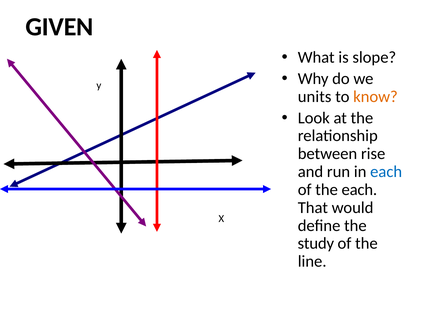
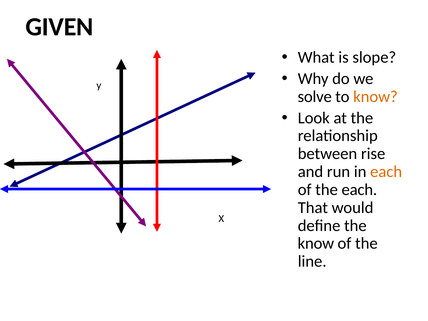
units: units -> solve
each at (386, 172) colour: blue -> orange
study at (316, 244): study -> know
